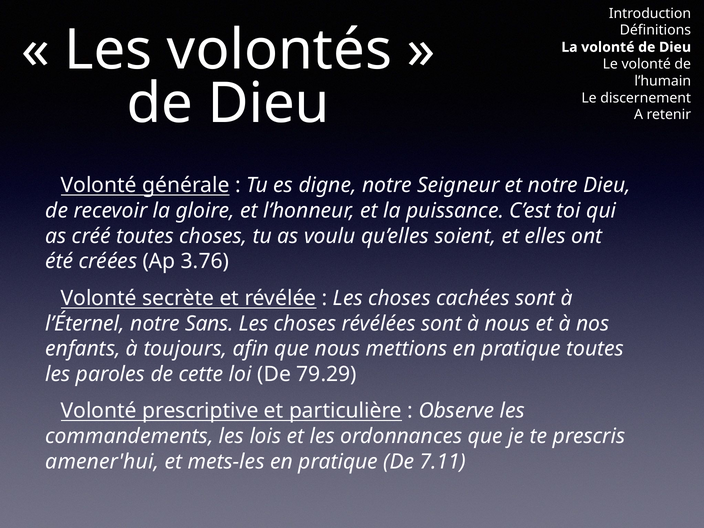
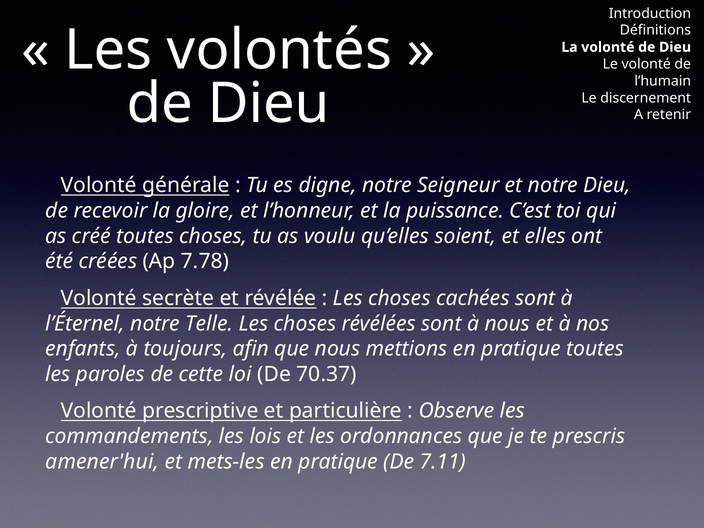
3.76: 3.76 -> 7.78
Sans: Sans -> Telle
79.29: 79.29 -> 70.37
